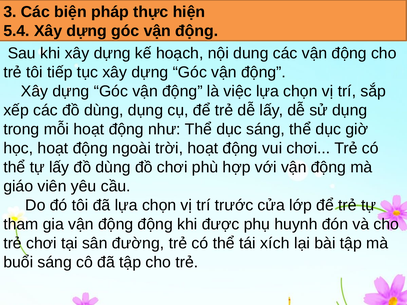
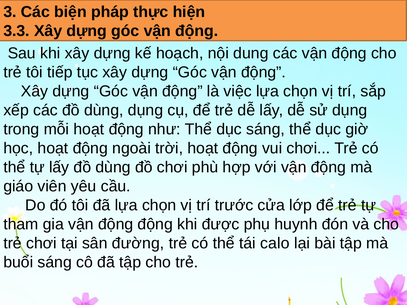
5.4: 5.4 -> 3.3
xích: xích -> calo
